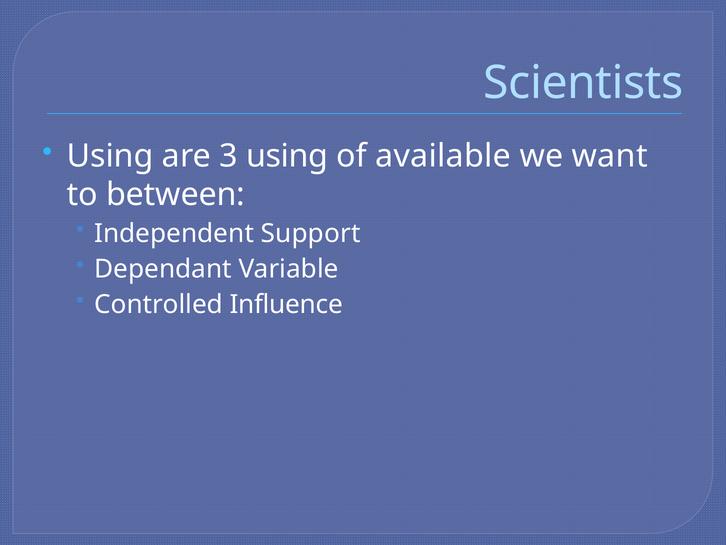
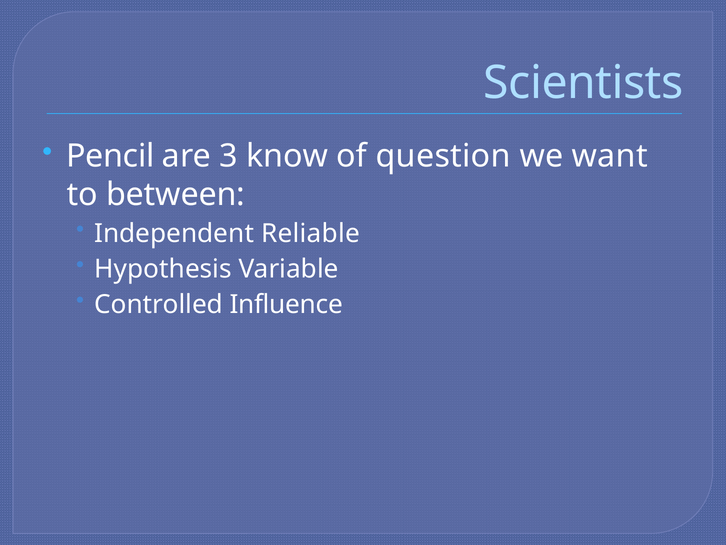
Using at (110, 156): Using -> Pencil
3 using: using -> know
available: available -> question
Support: Support -> Reliable
Dependant: Dependant -> Hypothesis
